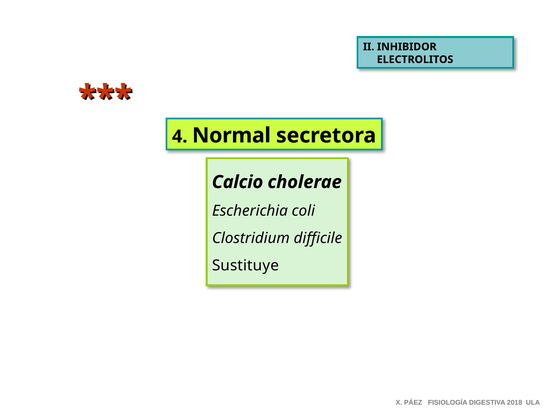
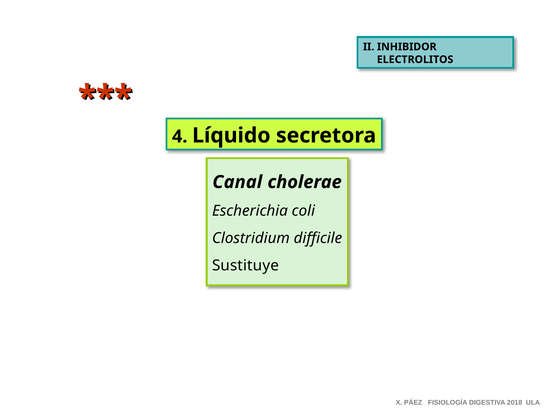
Normal: Normal -> Líquido
Calcio: Calcio -> Canal
